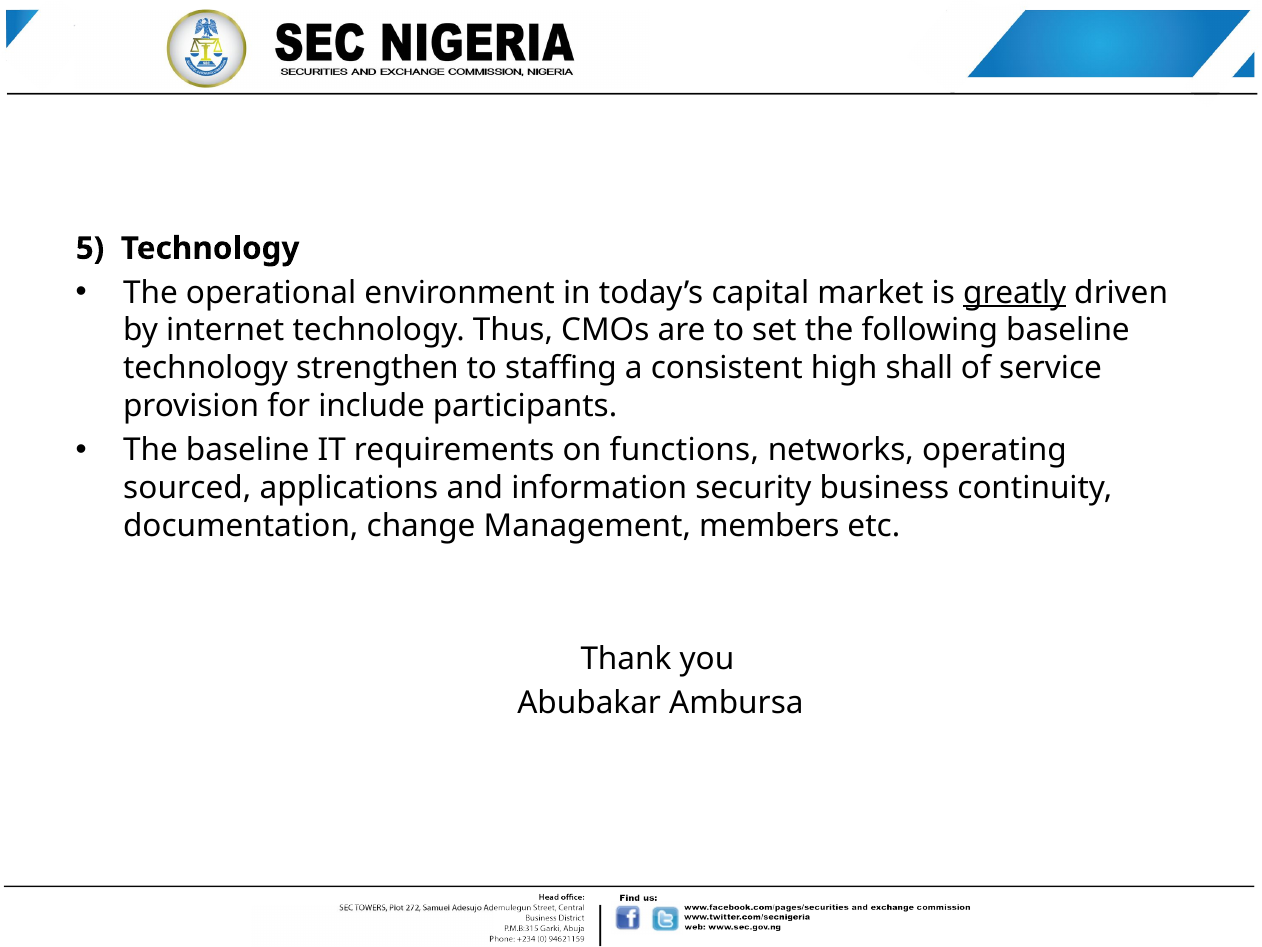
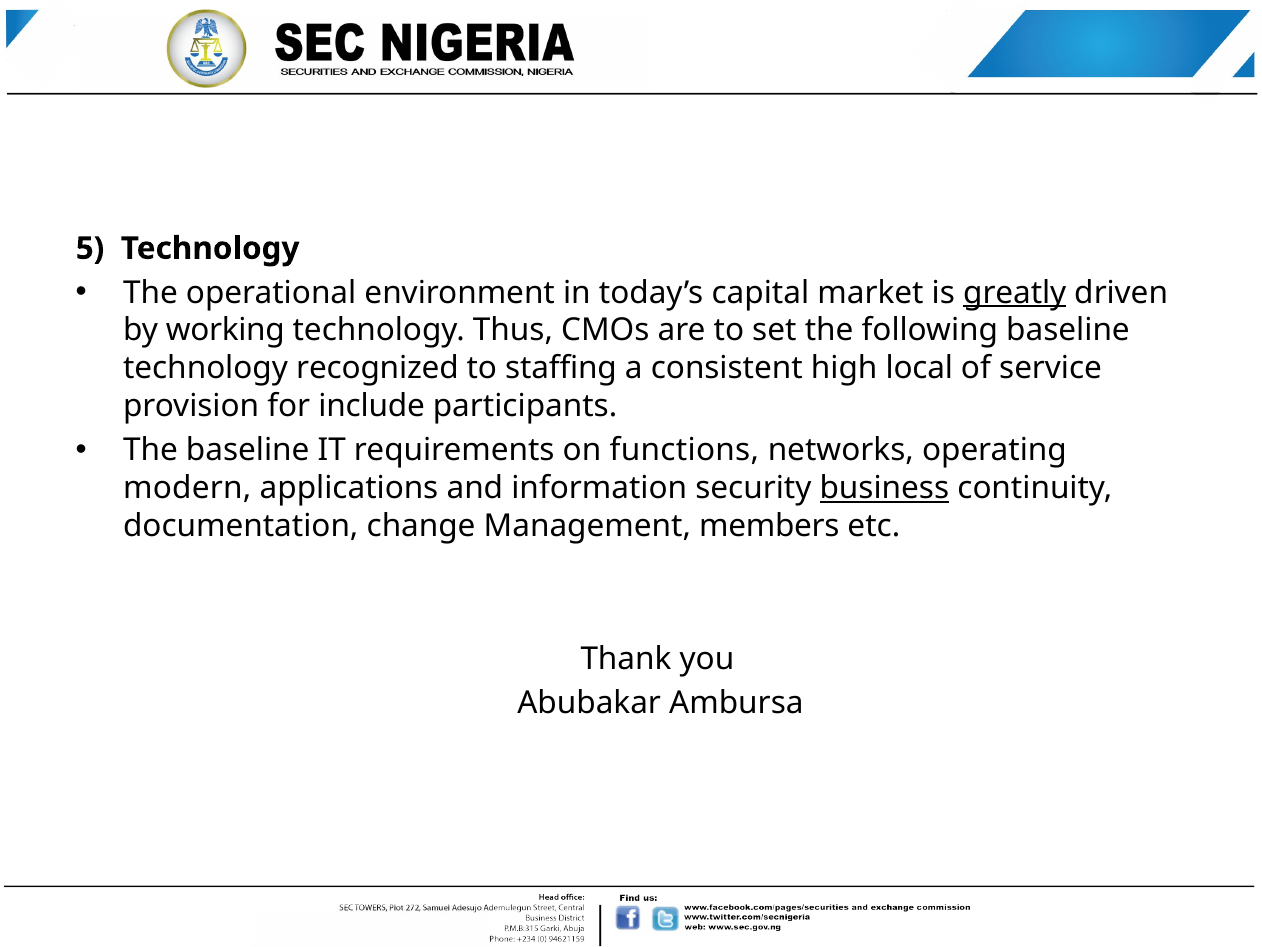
internet: internet -> working
strengthen: strengthen -> recognized
shall: shall -> local
sourced: sourced -> modern
business underline: none -> present
